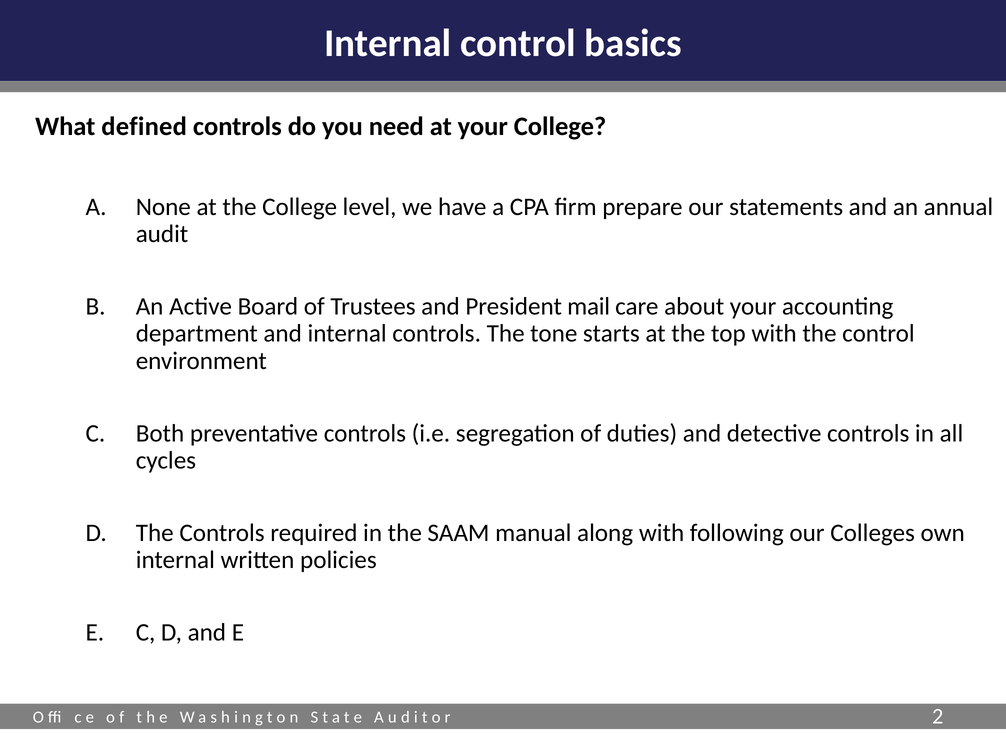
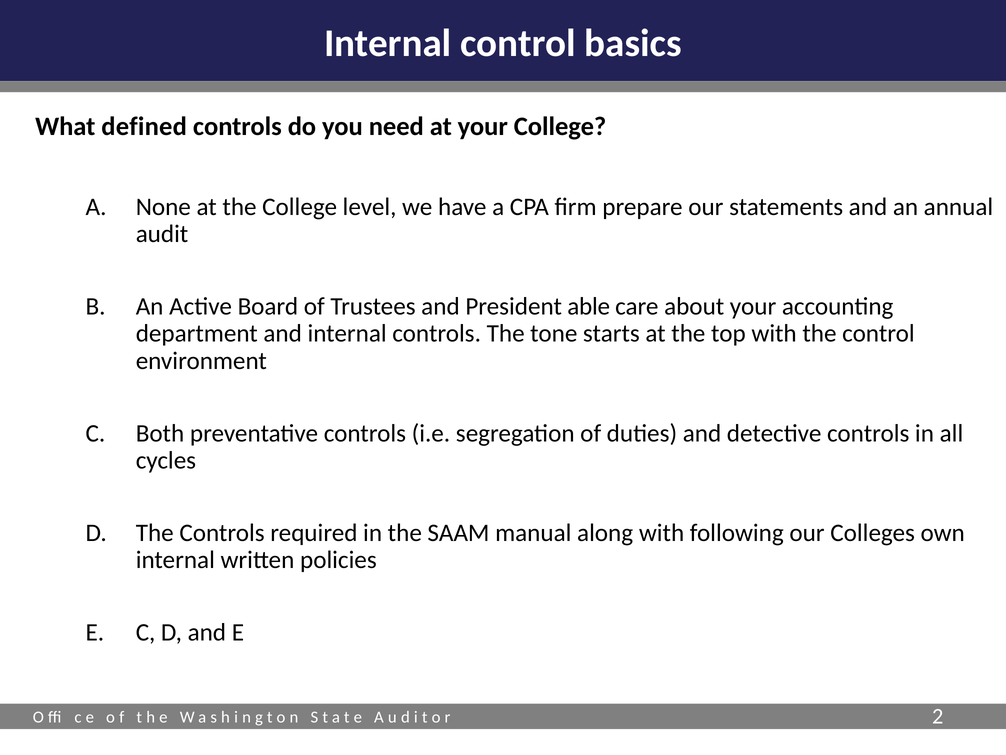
mail: mail -> able
